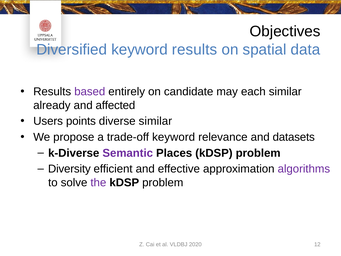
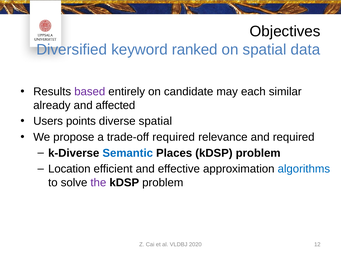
keyword results: results -> ranked
diverse similar: similar -> spatial
trade-off keyword: keyword -> required
and datasets: datasets -> required
Semantic colour: purple -> blue
Diversity: Diversity -> Location
algorithms colour: purple -> blue
